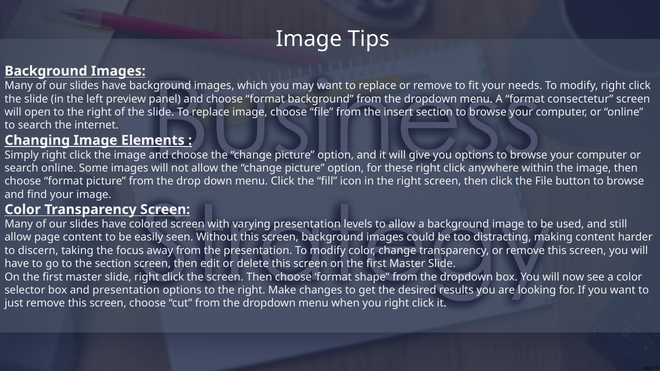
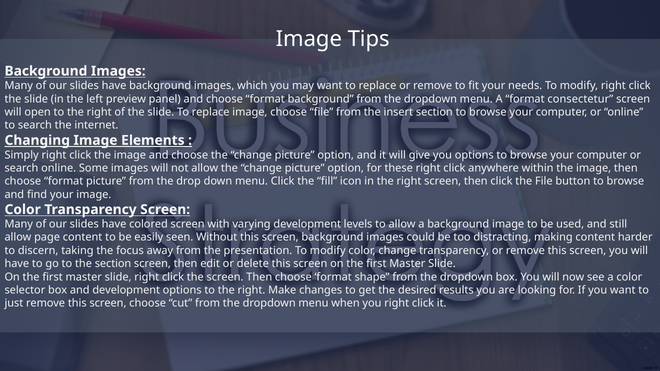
varying presentation: presentation -> development
and presentation: presentation -> development
